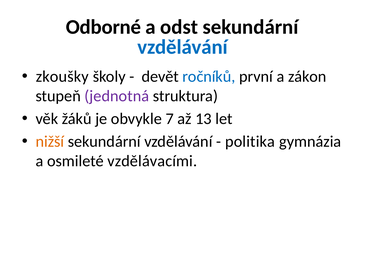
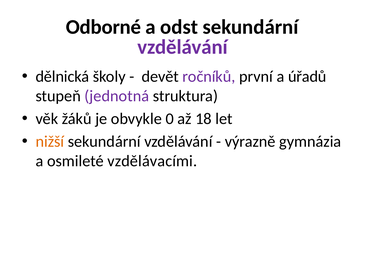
vzdělávání at (182, 47) colour: blue -> purple
zkoušky: zkoušky -> dělnická
ročníků colour: blue -> purple
zákon: zákon -> úřadů
7: 7 -> 0
13: 13 -> 18
politika: politika -> výrazně
